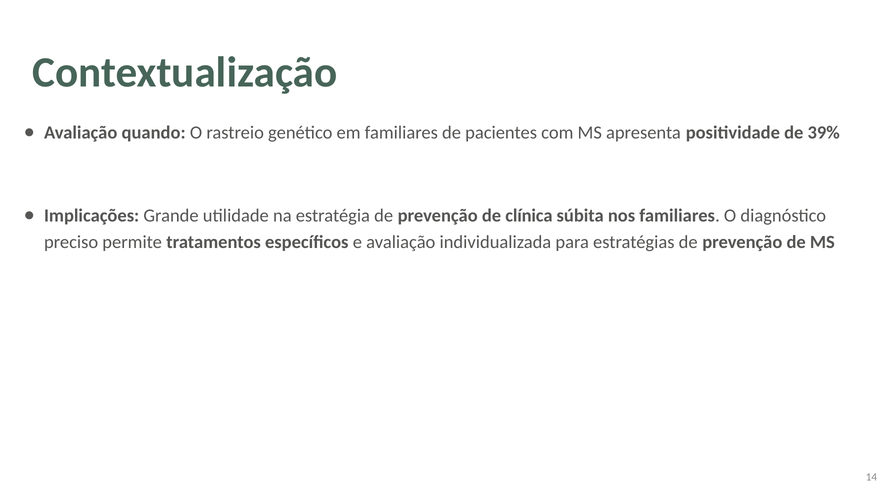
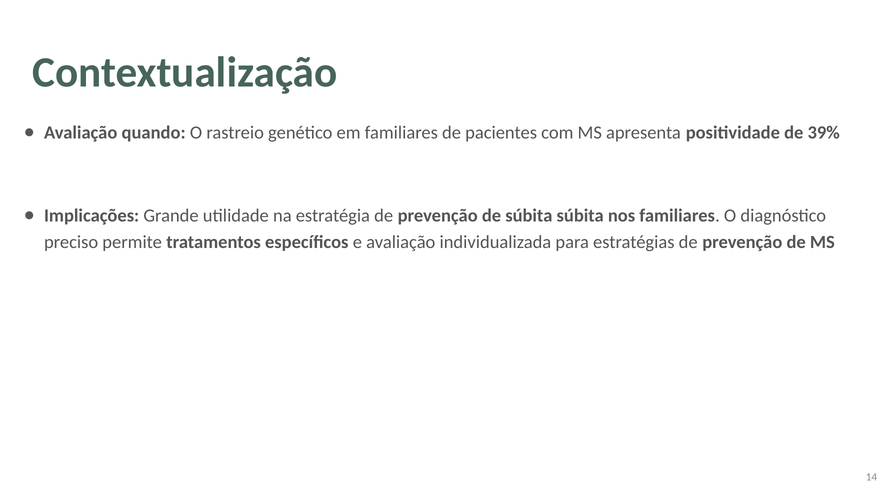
de clínica: clínica -> súbita
